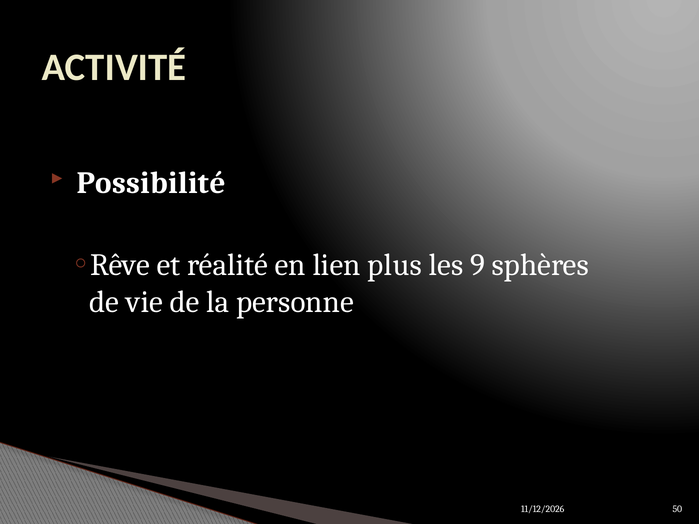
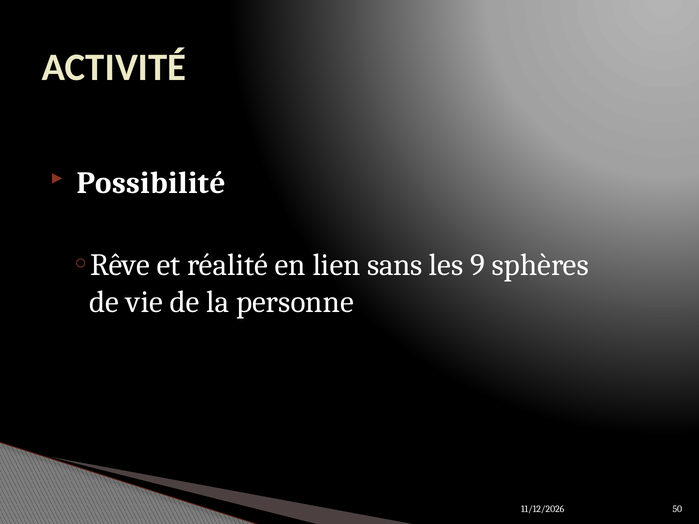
plus: plus -> sans
